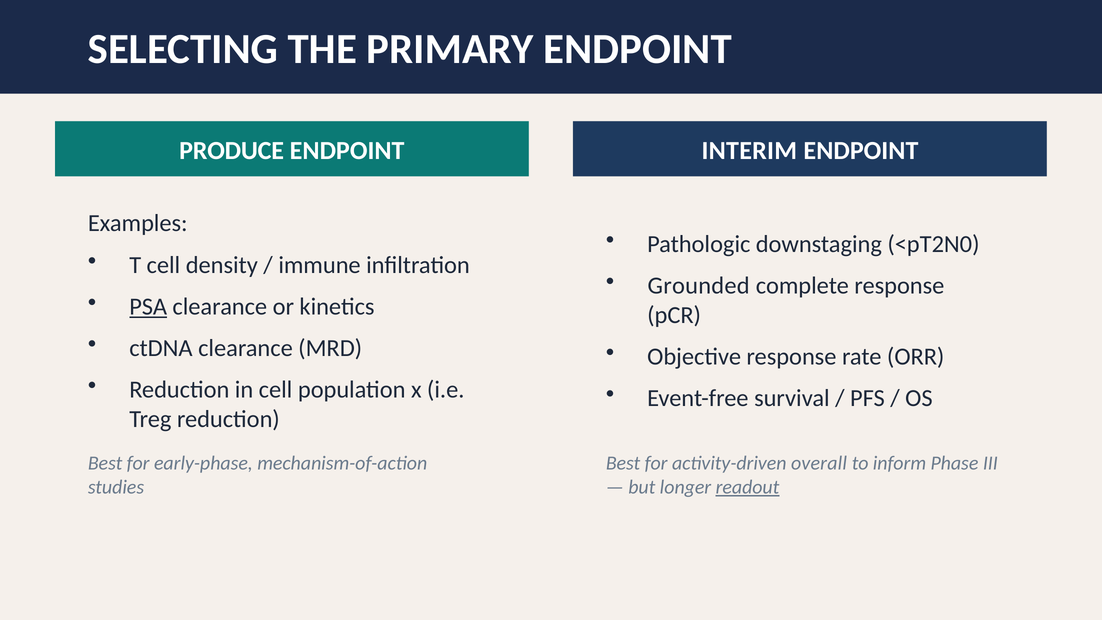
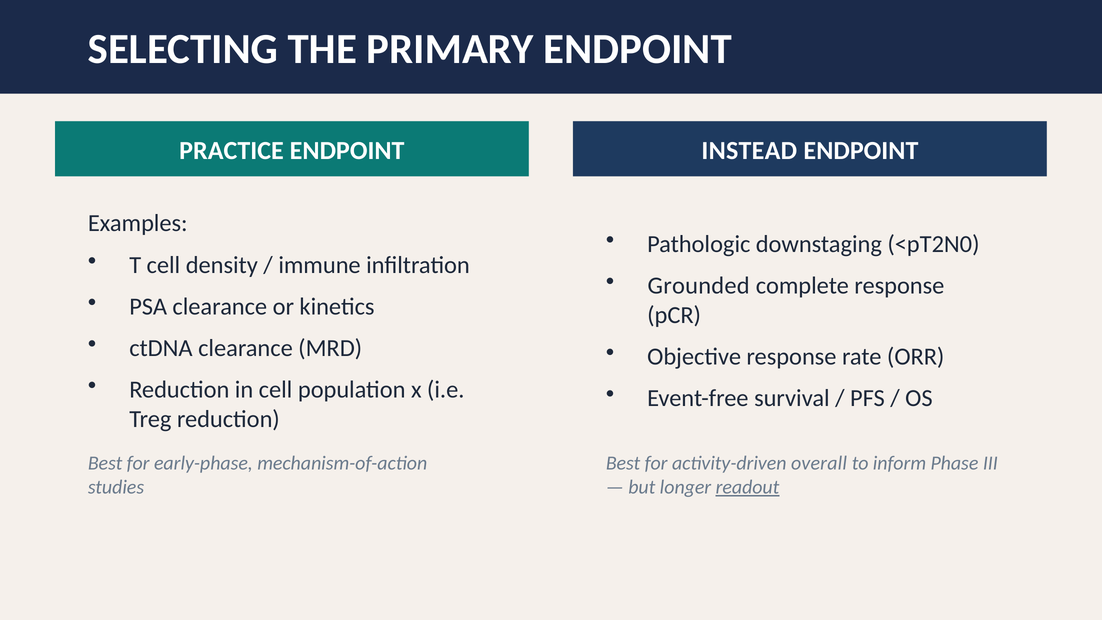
PRODUCE: PRODUCE -> PRACTICE
INTERIM: INTERIM -> INSTEAD
PSA underline: present -> none
